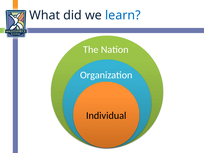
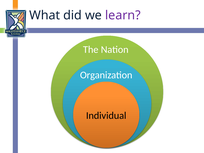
learn colour: blue -> purple
